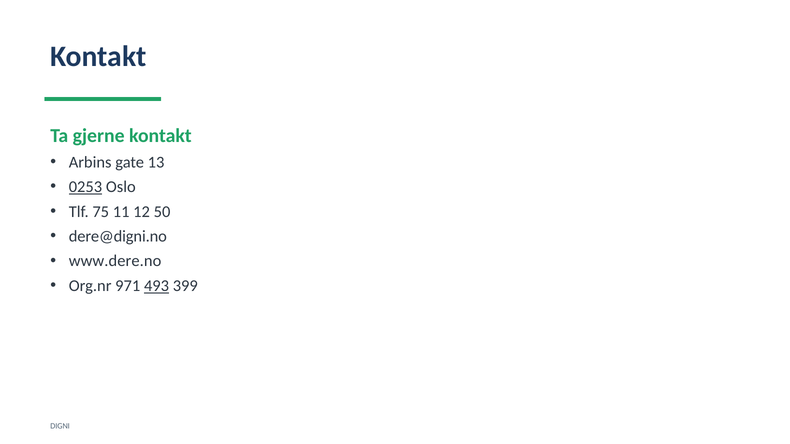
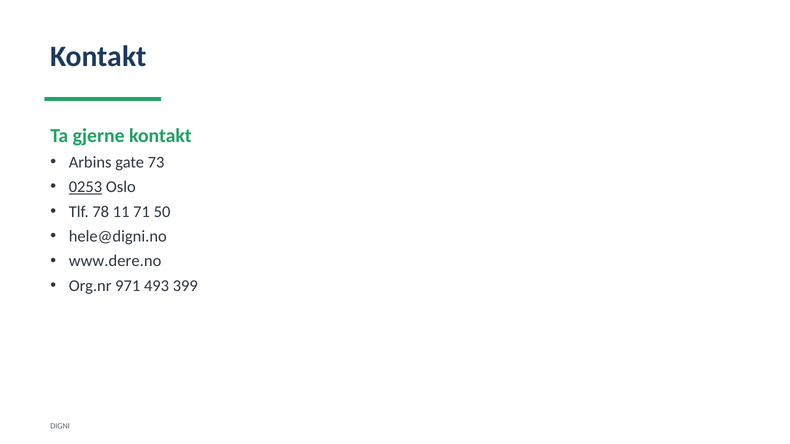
13: 13 -> 73
75: 75 -> 78
12: 12 -> 71
dere@digni.no: dere@digni.no -> hele@digni.no
493 underline: present -> none
